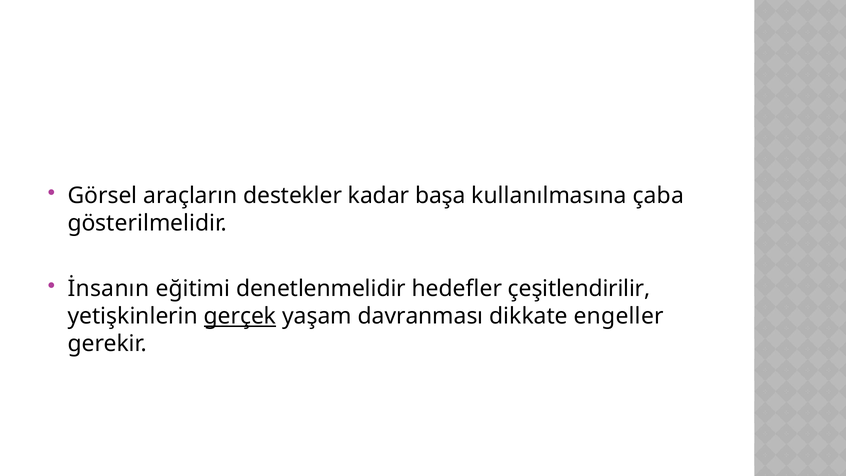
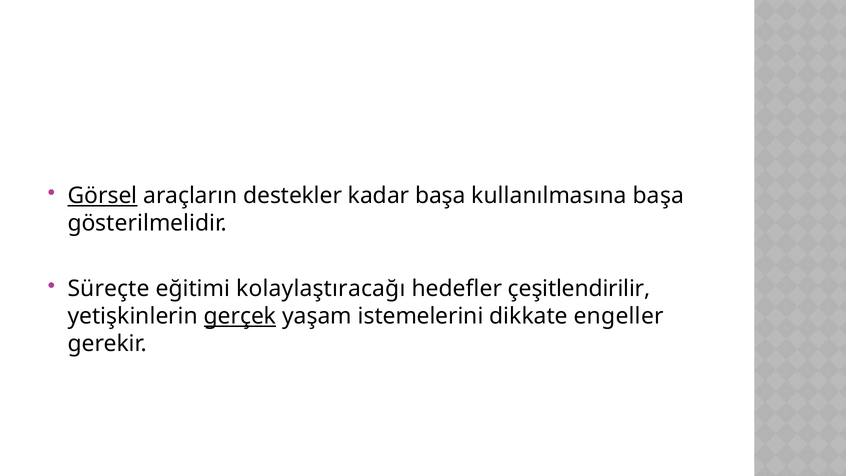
Görsel underline: none -> present
kullanılmasına çaba: çaba -> başa
İnsanın: İnsanın -> Süreçte
denetlenmelidir: denetlenmelidir -> kolaylaştıracağı
davranması: davranması -> istemelerini
